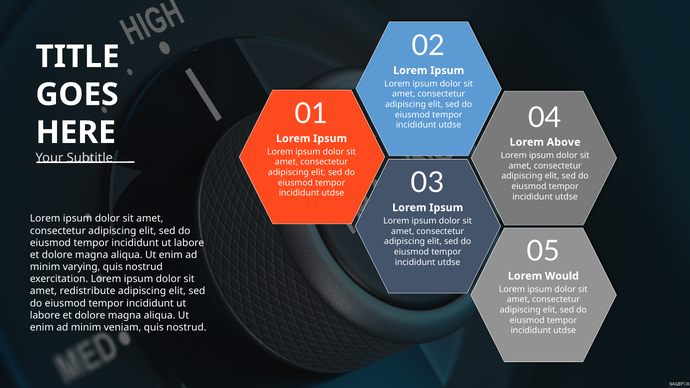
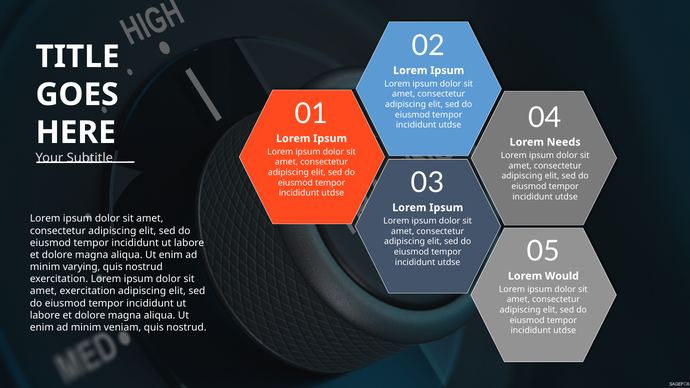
Above: Above -> Needs
amet redistribute: redistribute -> exercitation
